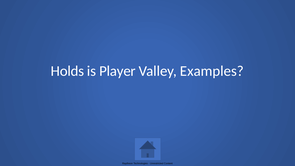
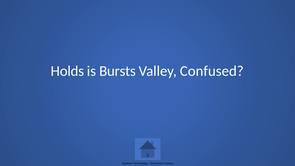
Player: Player -> Bursts
Examples: Examples -> Confused
